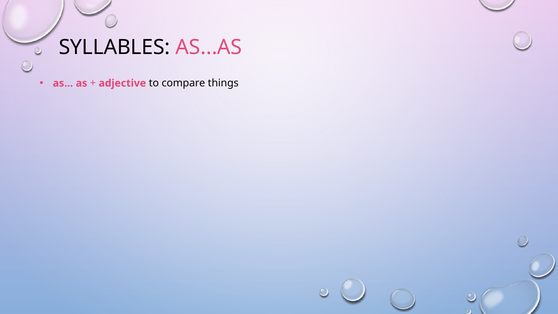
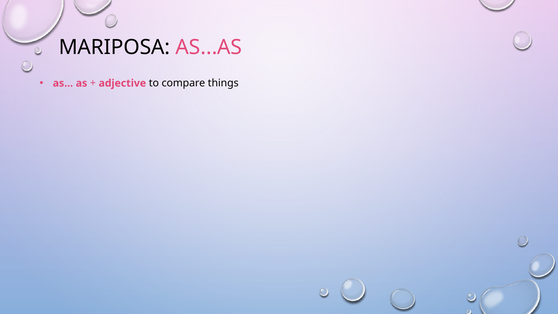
SYLLABLES: SYLLABLES -> MARIPOSA
